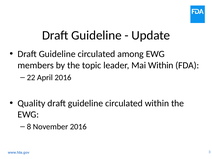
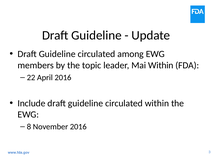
Quality: Quality -> Include
